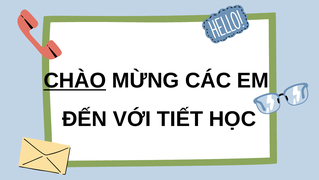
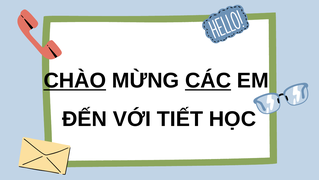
CÁC underline: none -> present
